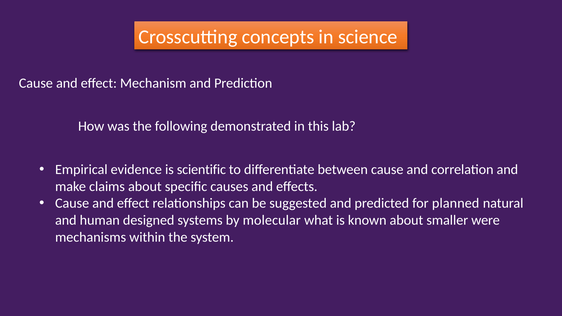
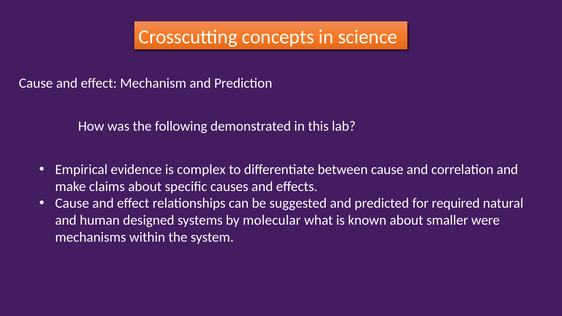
scientific: scientific -> complex
planned: planned -> required
